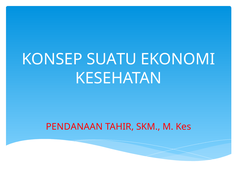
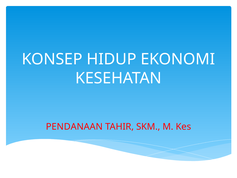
SUATU: SUATU -> HIDUP
